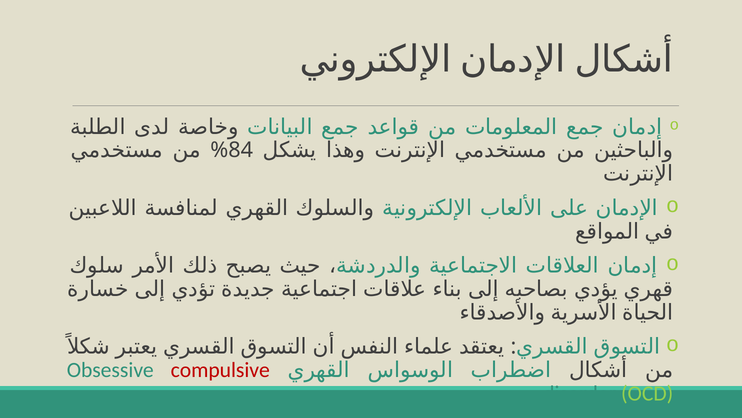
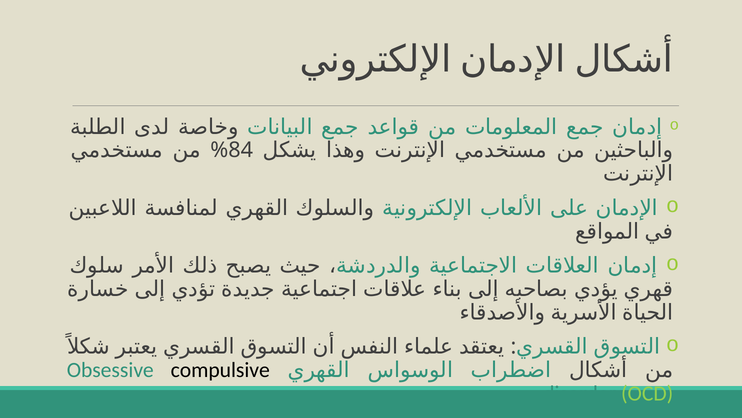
compulsive colour: red -> black
